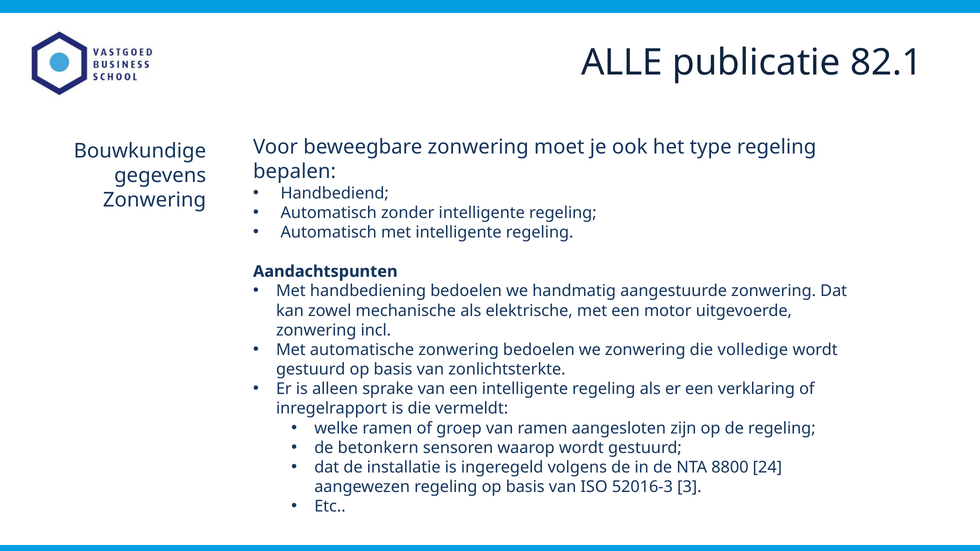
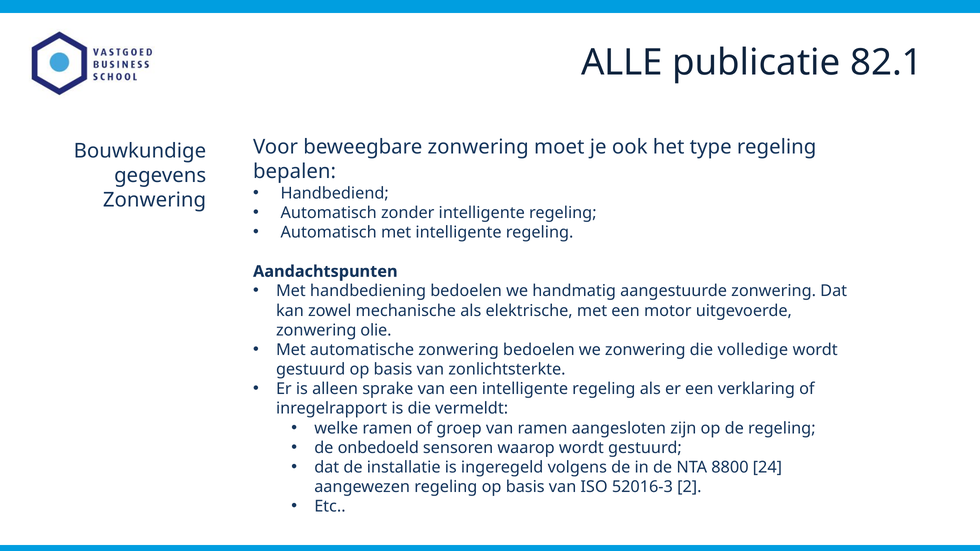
incl: incl -> olie
betonkern: betonkern -> onbedoeld
3: 3 -> 2
